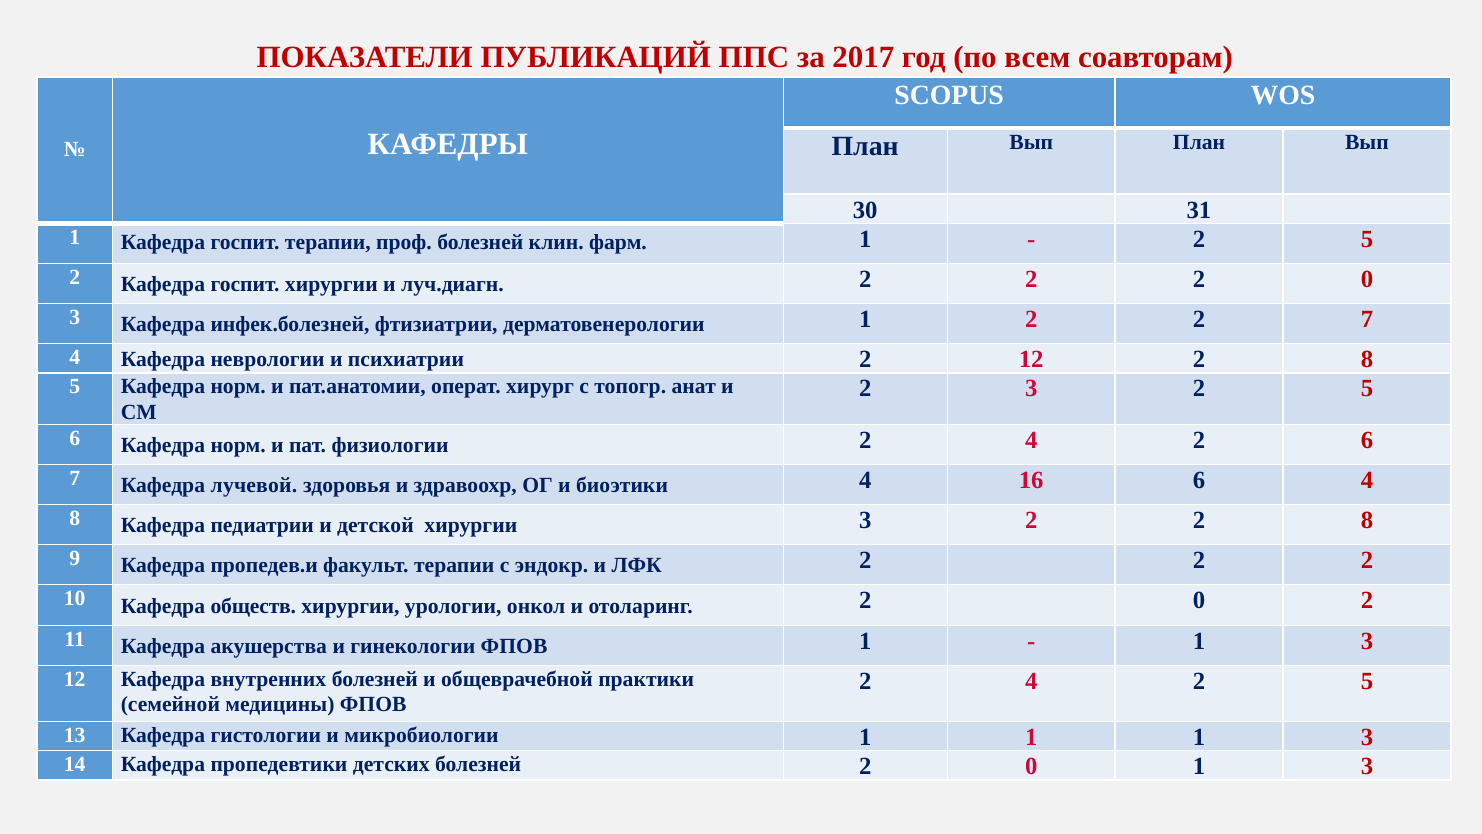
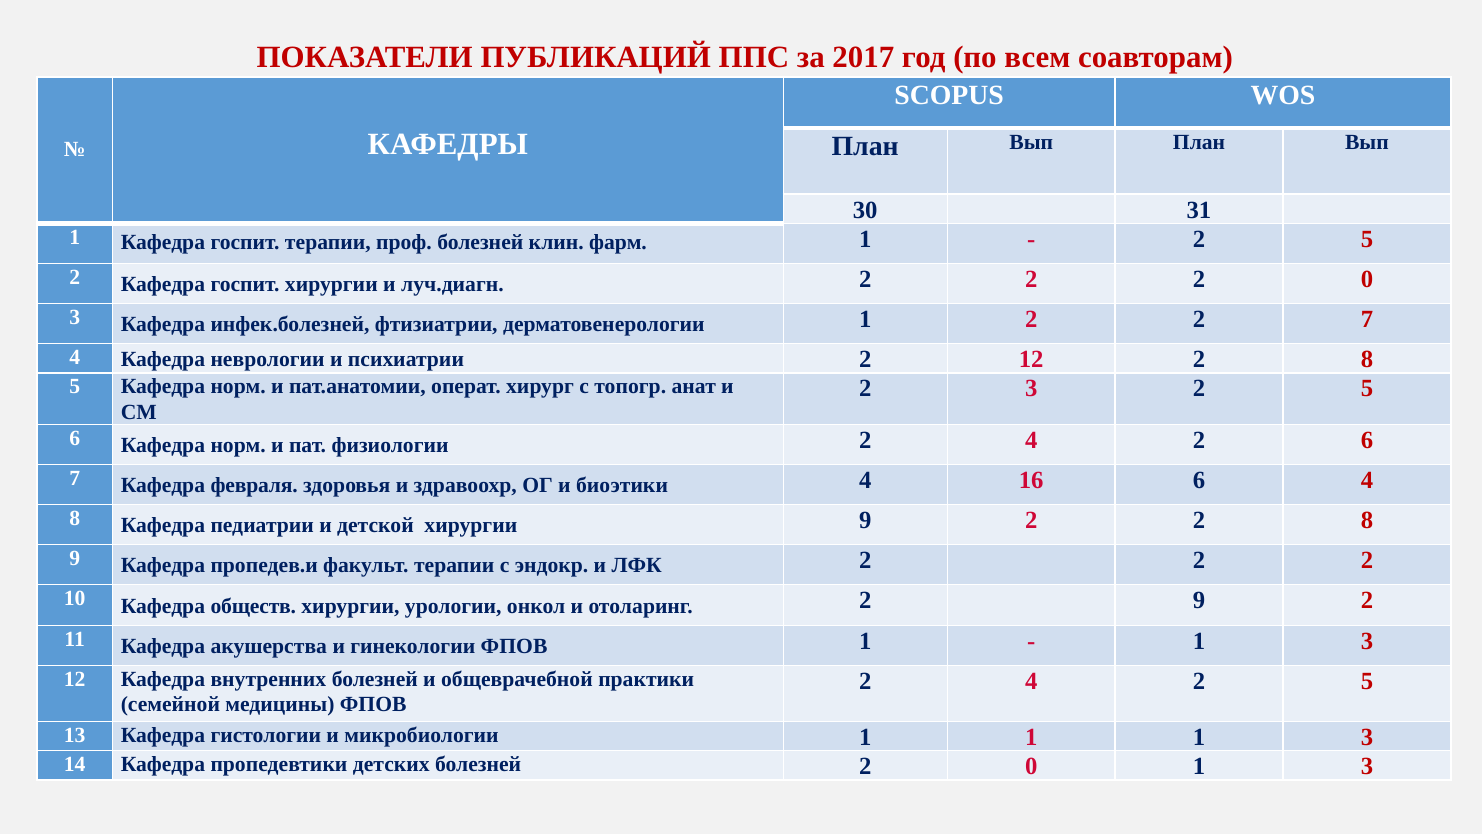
лучевой: лучевой -> февраля
хирургии 3: 3 -> 9
отоларинг 2 0: 0 -> 9
